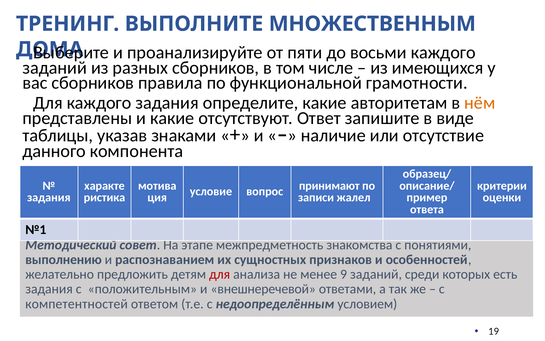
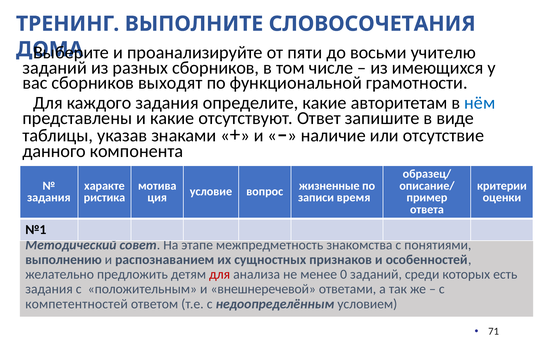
МНОЖЕСТВЕННЫМ: МНОЖЕСТВЕННЫМ -> СЛОВОСОЧЕТАНИЯ
восьми каждого: каждого -> учителю
правила: правила -> выходят
нём colour: orange -> blue
принимают: принимают -> жизненные
жалел: жалел -> время
9: 9 -> 0
19: 19 -> 71
